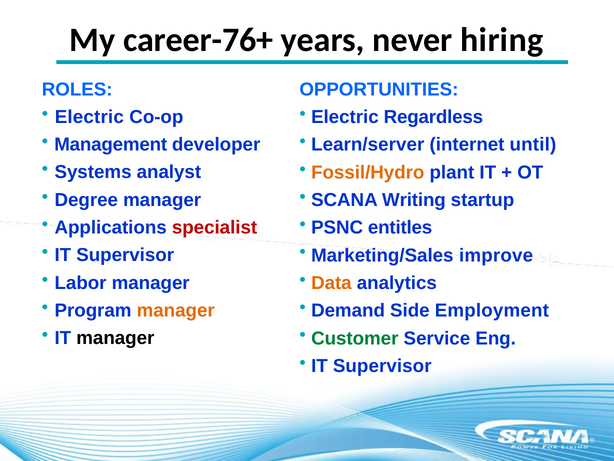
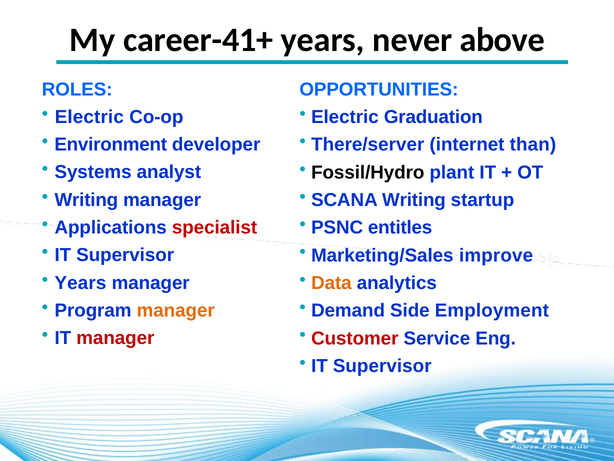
career-76+: career-76+ -> career-41+
hiring: hiring -> above
Regardless: Regardless -> Graduation
Management: Management -> Environment
Learn/server: Learn/server -> There/server
until: until -> than
Fossil/Hydro colour: orange -> black
Degree at (86, 200): Degree -> Writing
Labor at (81, 283): Labor -> Years
manager at (115, 338) colour: black -> red
Customer colour: green -> red
